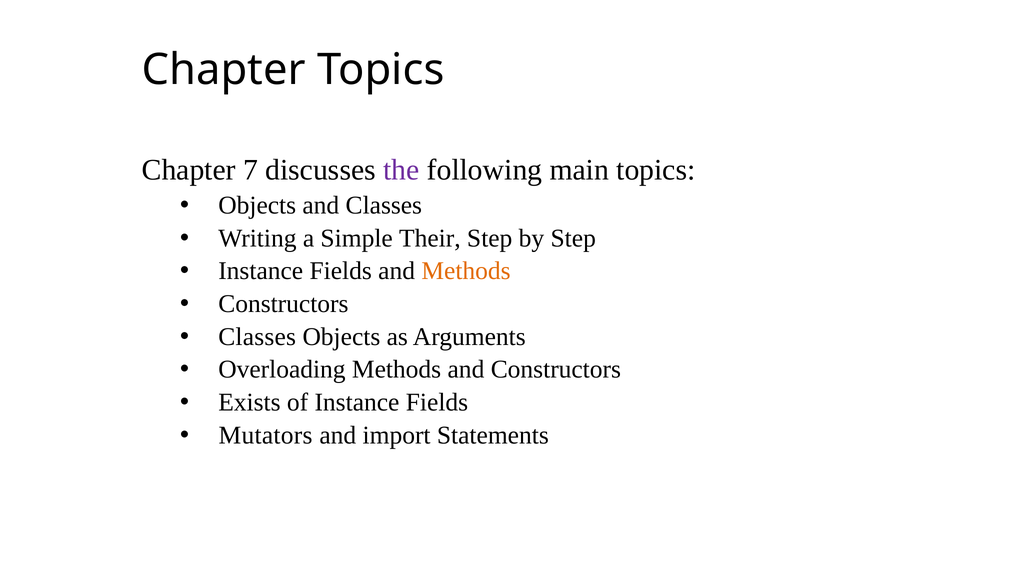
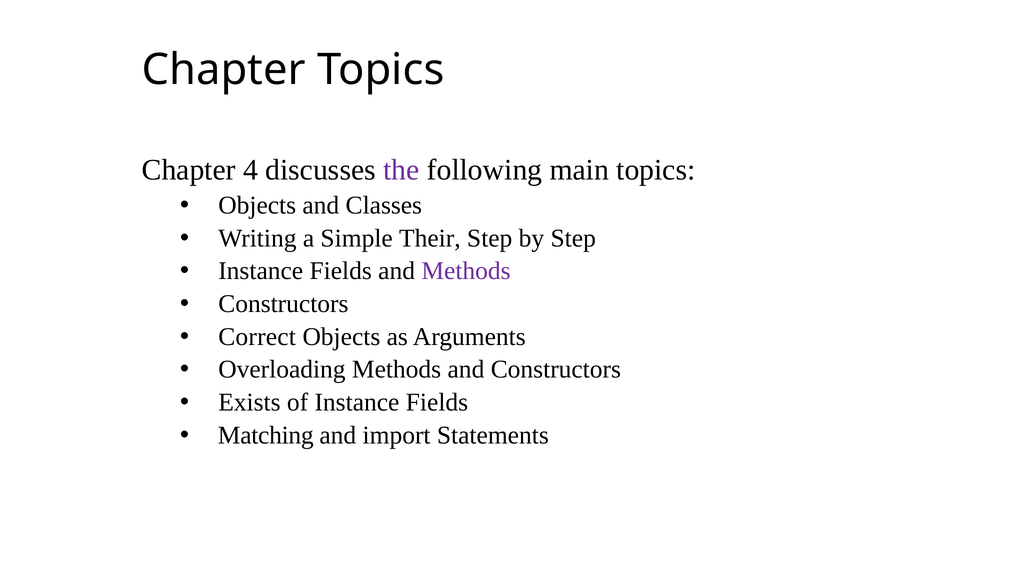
7: 7 -> 4
Methods at (466, 271) colour: orange -> purple
Classes at (257, 336): Classes -> Correct
Mutators: Mutators -> Matching
